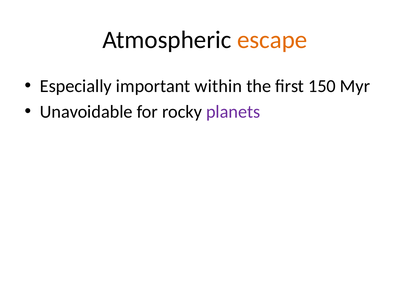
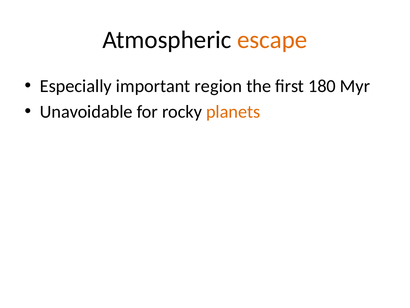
within: within -> region
150: 150 -> 180
planets colour: purple -> orange
